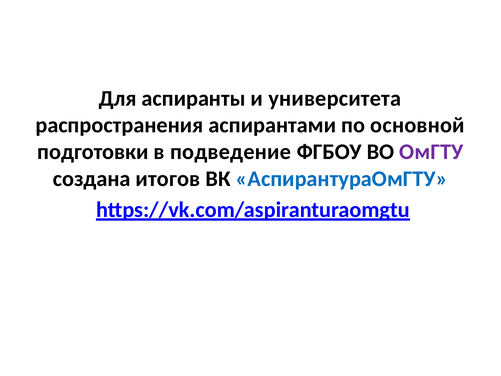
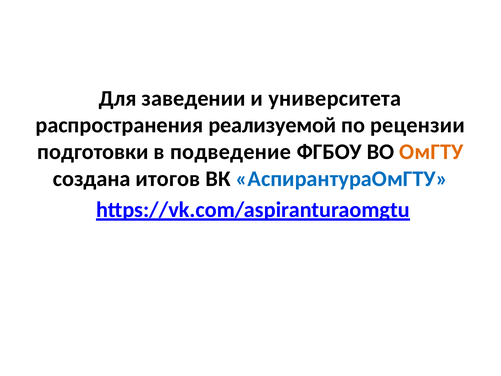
аспиранты: аспиранты -> заведении
аспирантами: аспирантами -> реализуемой
основной: основной -> рецензии
ОмГТУ colour: purple -> orange
